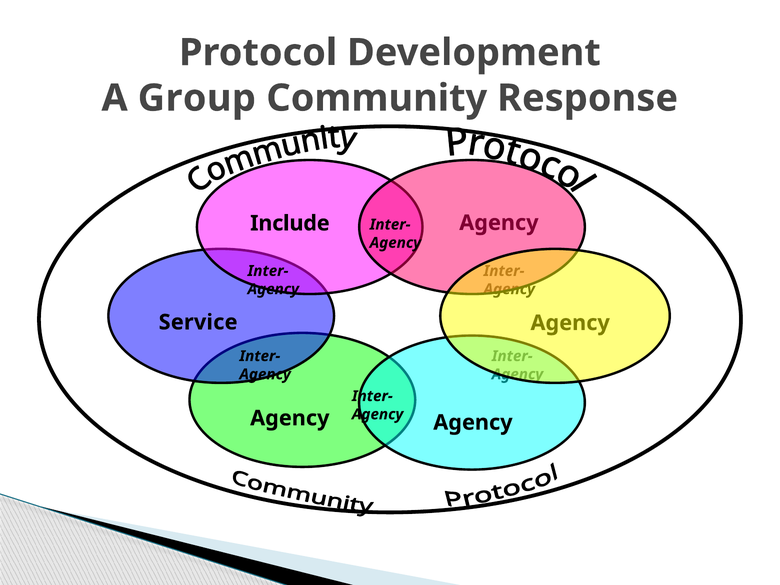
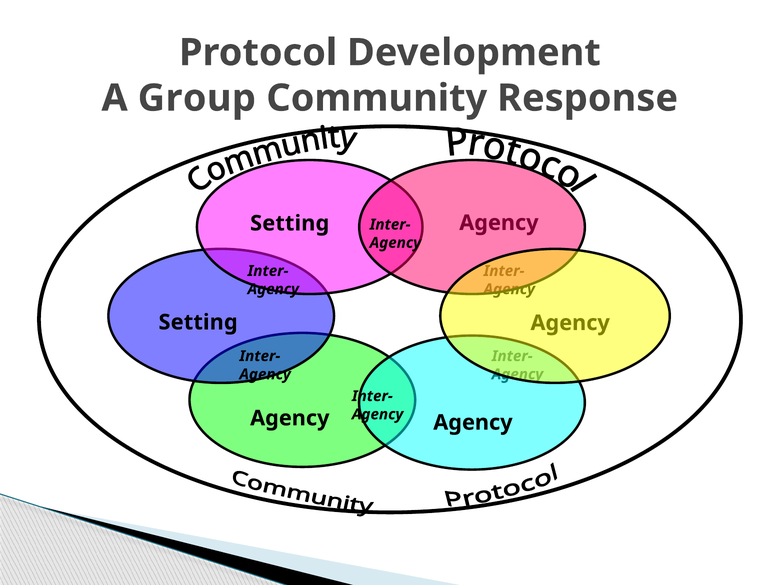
Include at (290, 223): Include -> Setting
Service at (198, 322): Service -> Setting
